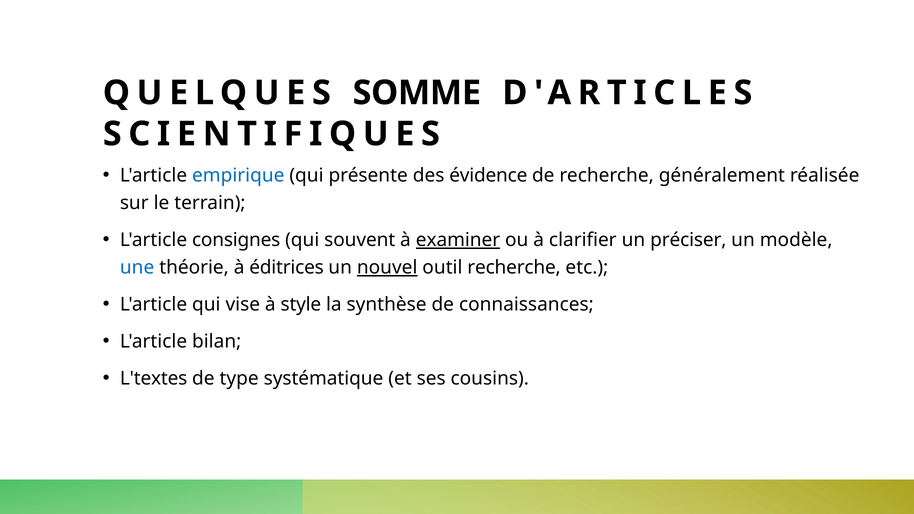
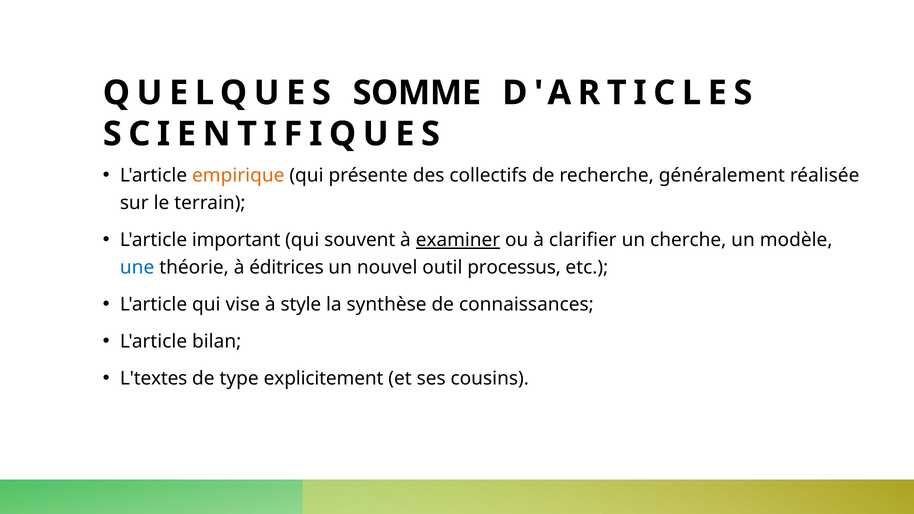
empirique colour: blue -> orange
évidence: évidence -> collectifs
consignes: consignes -> important
préciser: préciser -> cherche
nouvel underline: present -> none
outil recherche: recherche -> processus
systématique: systématique -> explicitement
